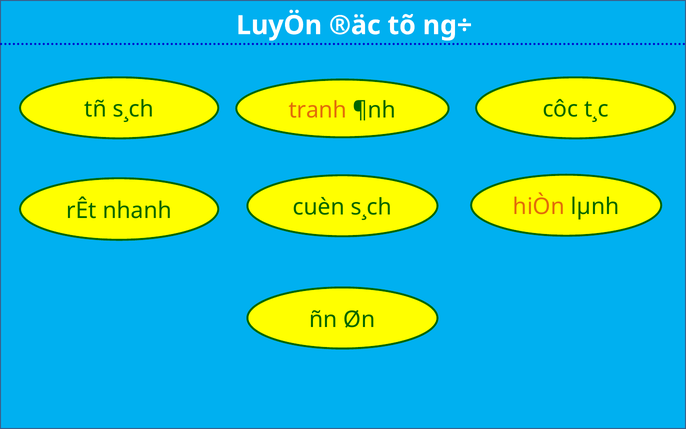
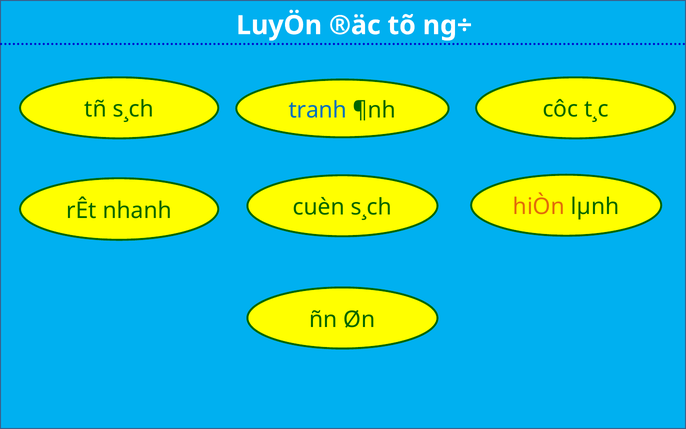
tranh colour: orange -> blue
